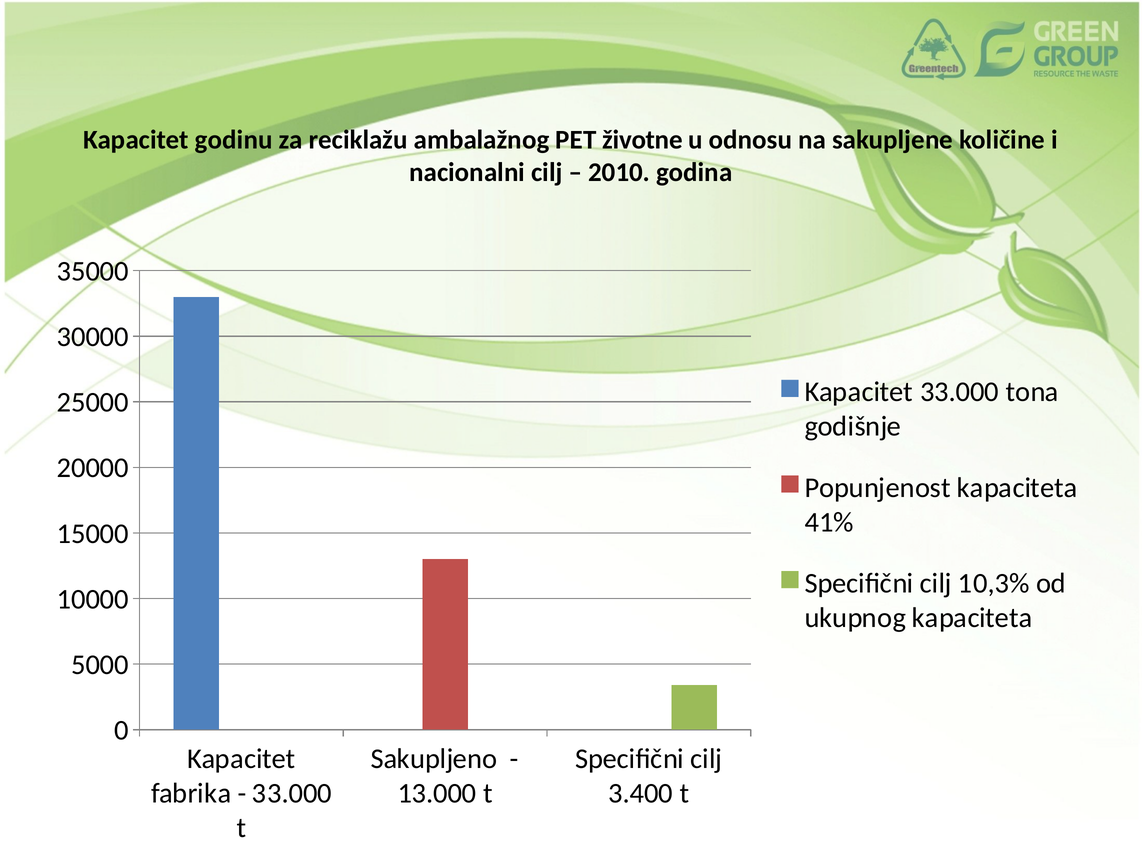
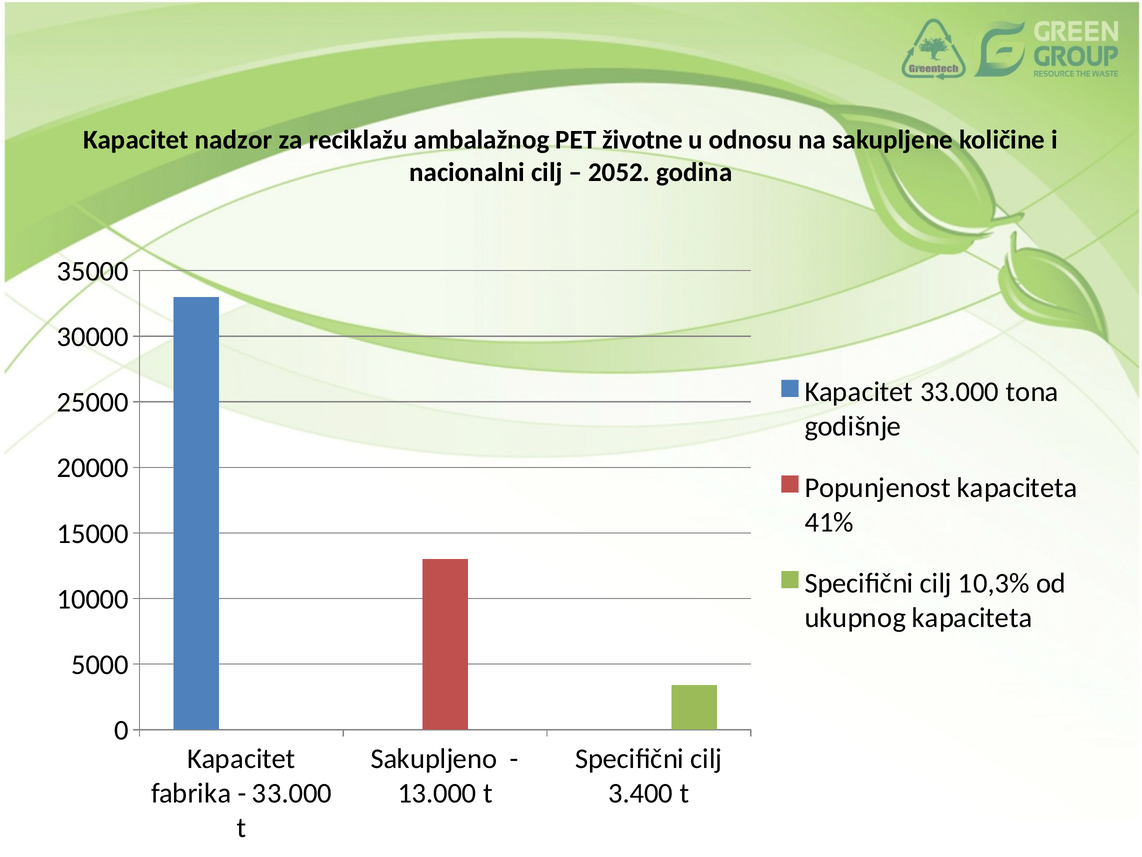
godinu: godinu -> nadzor
2010: 2010 -> 2052
